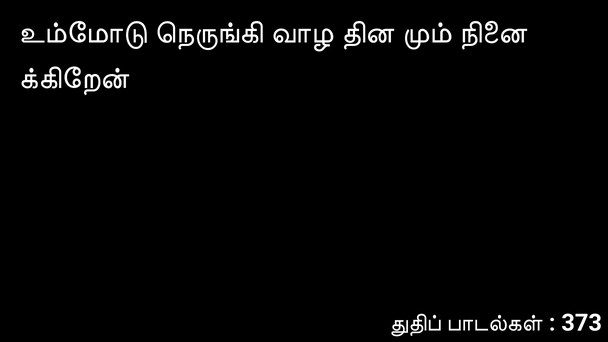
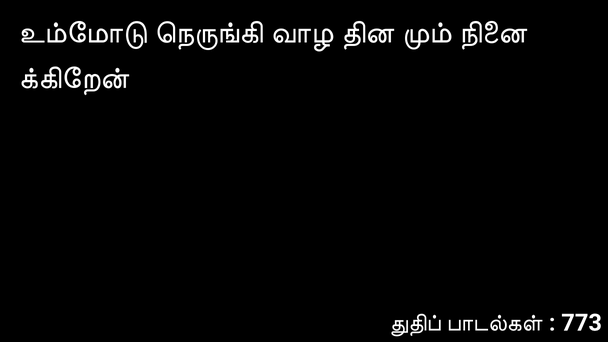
373: 373 -> 773
